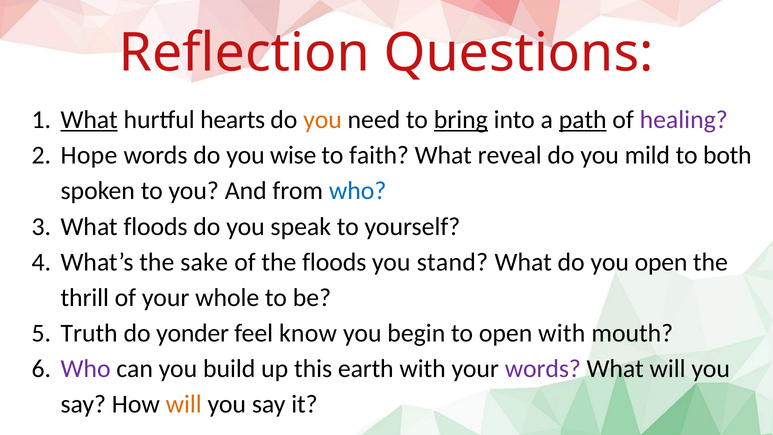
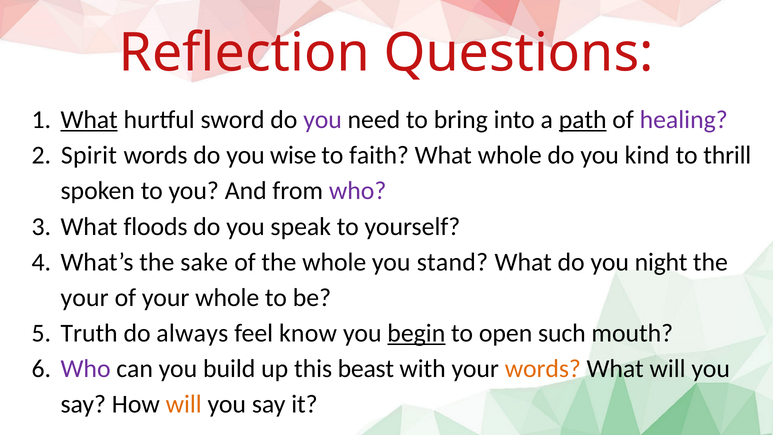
hearts: hearts -> sword
you at (323, 120) colour: orange -> purple
bring underline: present -> none
Hope: Hope -> Spirit
What reveal: reveal -> whole
mild: mild -> kind
both: both -> thrill
who at (358, 191) colour: blue -> purple
the floods: floods -> whole
you open: open -> night
thrill at (85, 298): thrill -> your
yonder: yonder -> always
begin underline: none -> present
open with: with -> such
earth: earth -> beast
words at (543, 369) colour: purple -> orange
